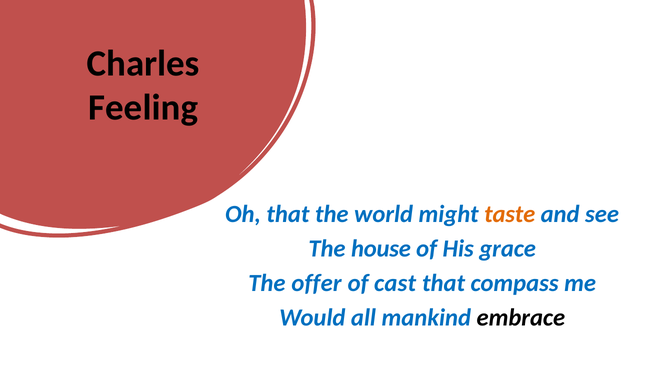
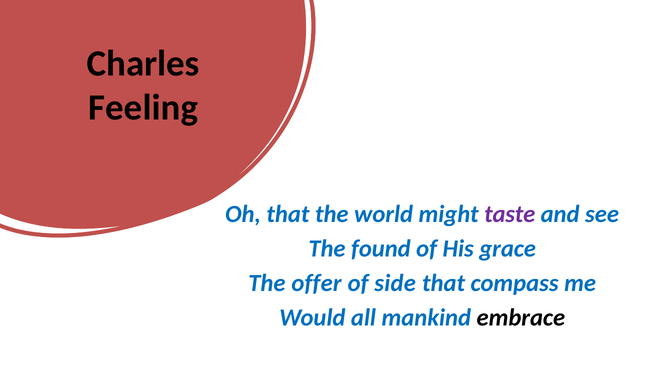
taste colour: orange -> purple
house: house -> found
cast: cast -> side
